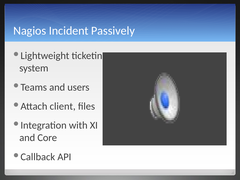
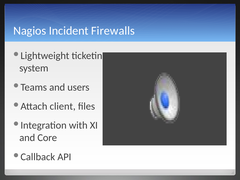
Passively: Passively -> Firewalls
